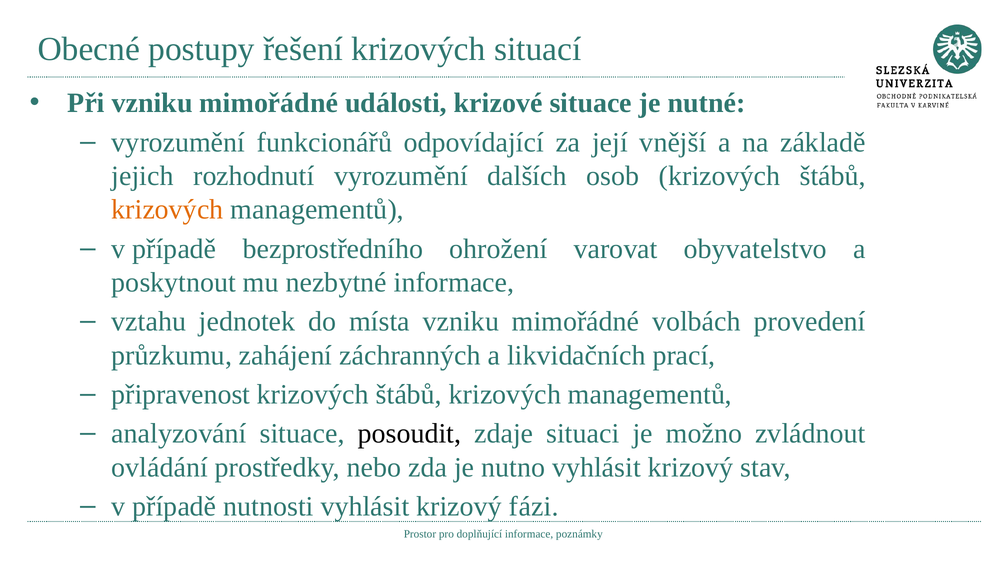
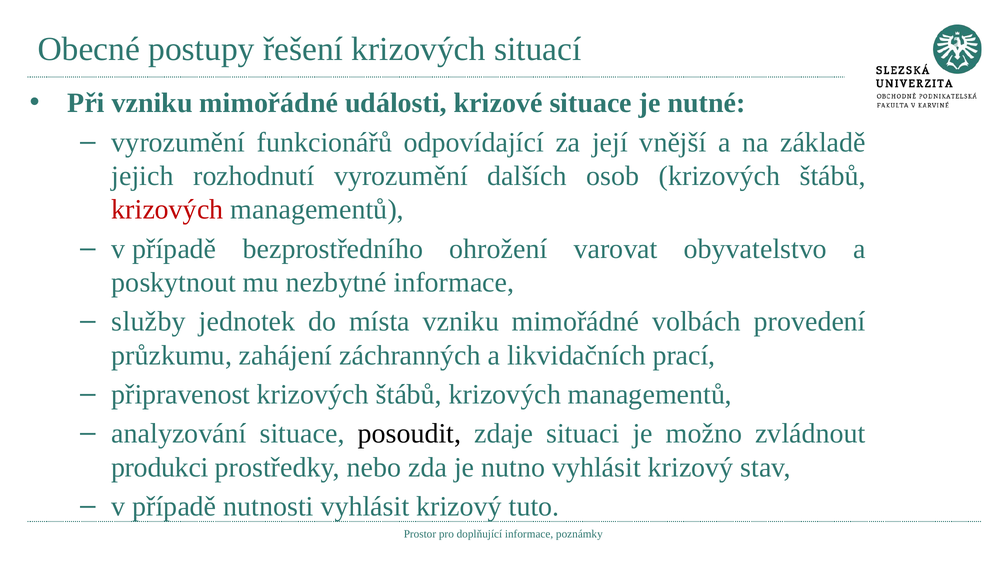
krizových at (167, 209) colour: orange -> red
vztahu: vztahu -> služby
ovládání: ovládání -> produkci
fázi: fázi -> tuto
